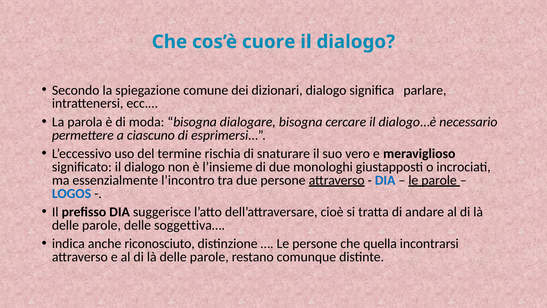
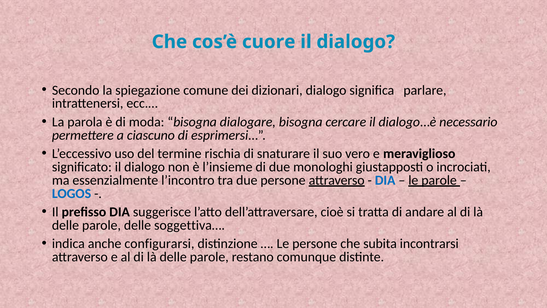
riconosciuto: riconosciuto -> configurarsi
quella: quella -> subita
